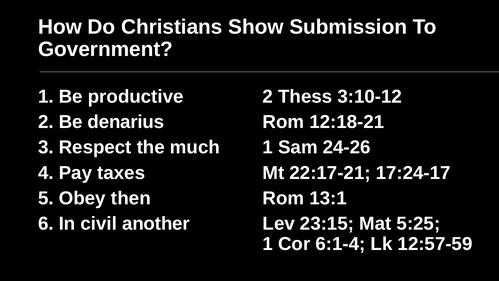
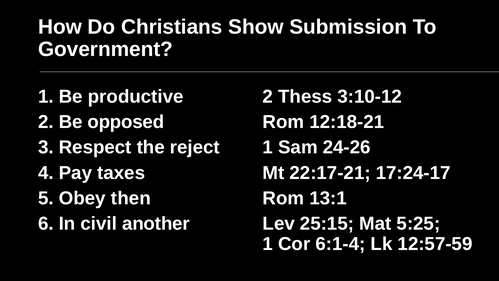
denarius: denarius -> opposed
much: much -> reject
23:15: 23:15 -> 25:15
